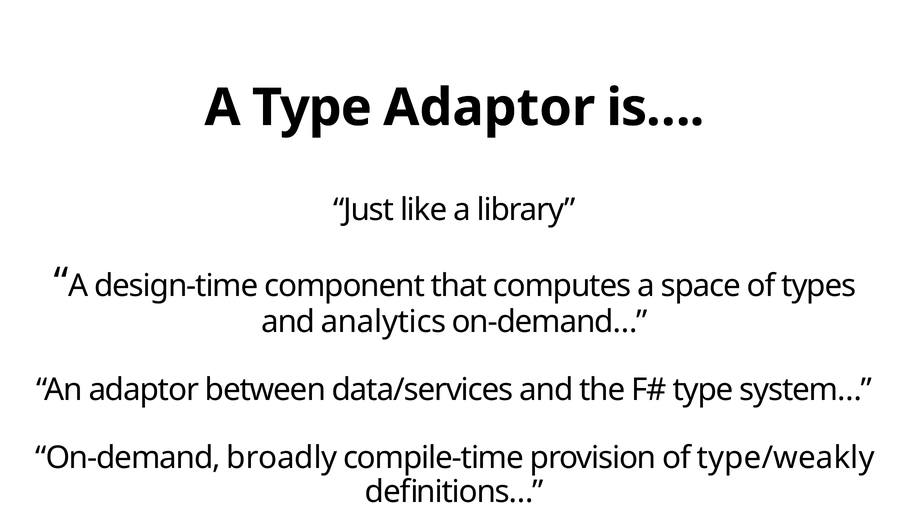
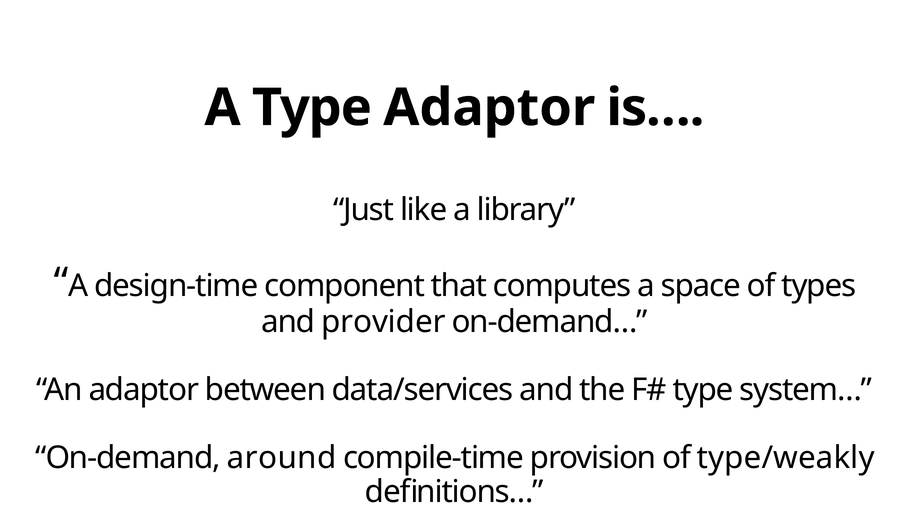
analytics: analytics -> provider
broadly: broadly -> around
